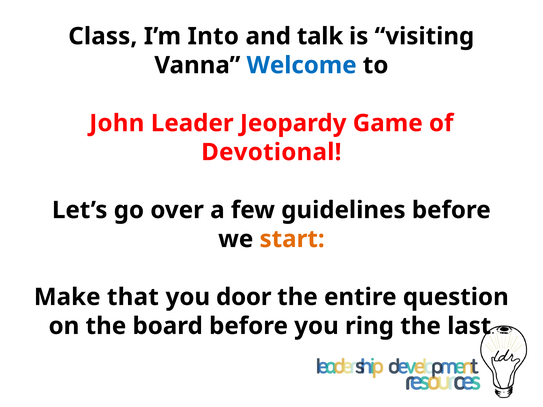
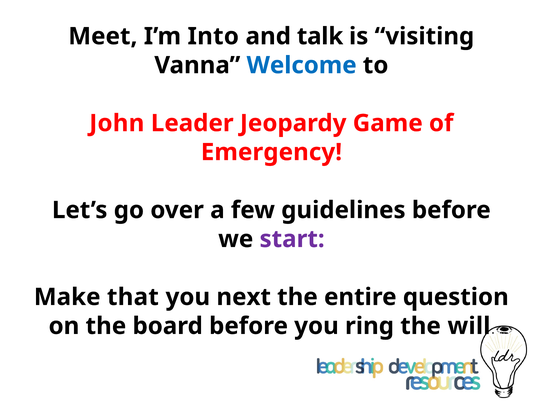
Class: Class -> Meet
Devotional: Devotional -> Emergency
start colour: orange -> purple
door: door -> next
last: last -> will
